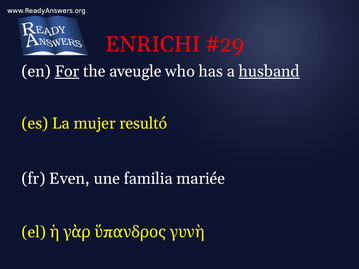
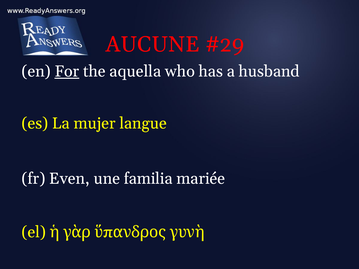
ENRICHI: ENRICHI -> AUCUNE
aveugle: aveugle -> aquella
husband underline: present -> none
resultó: resultó -> langue
